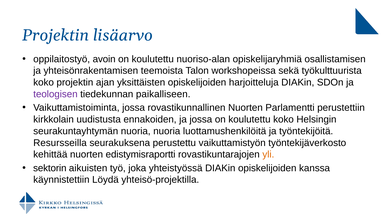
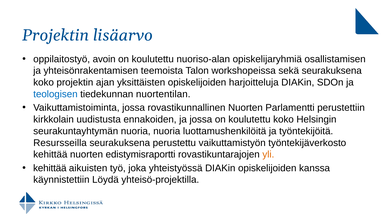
sekä työkulttuurista: työkulttuurista -> seurakuksena
teologisen colour: purple -> blue
paikalliseen: paikalliseen -> nuortentilan
sektorin at (50, 168): sektorin -> kehittää
